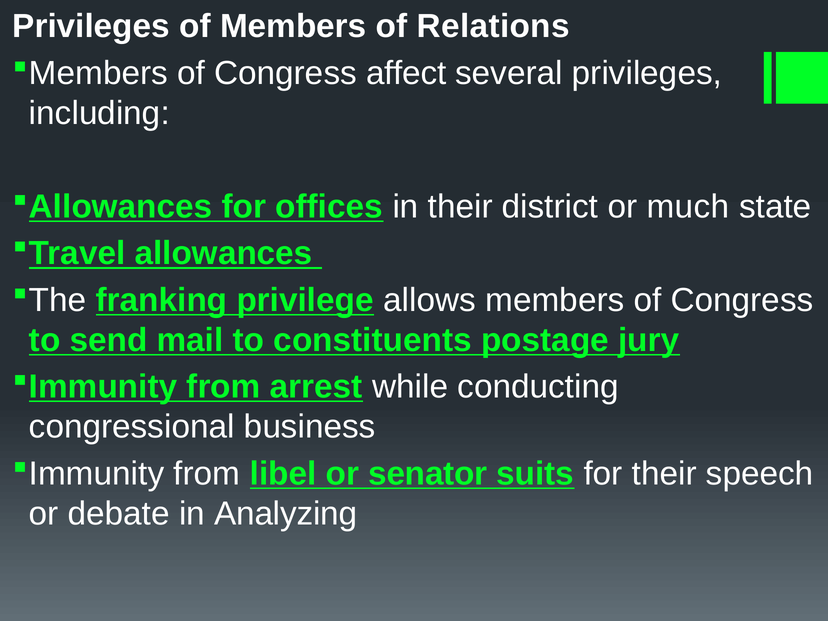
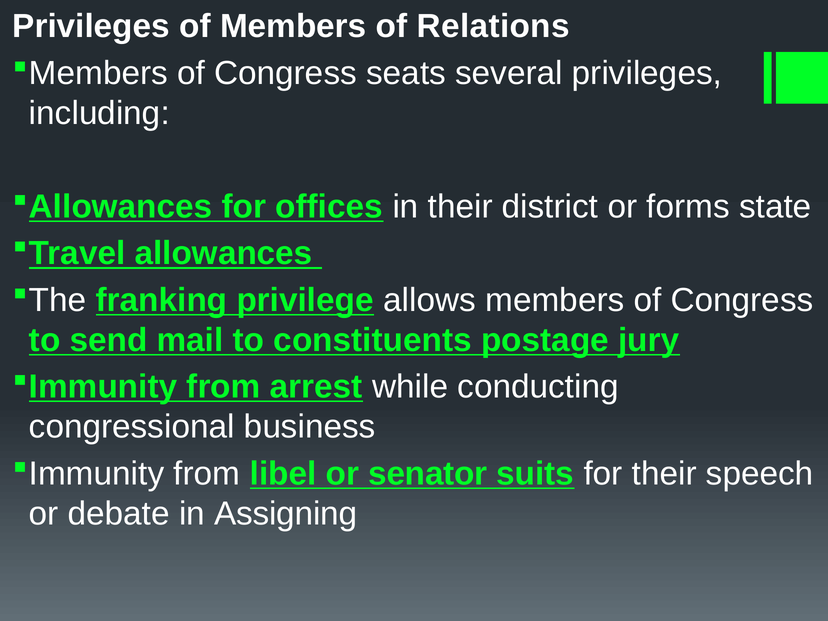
affect: affect -> seats
much: much -> forms
Analyzing: Analyzing -> Assigning
